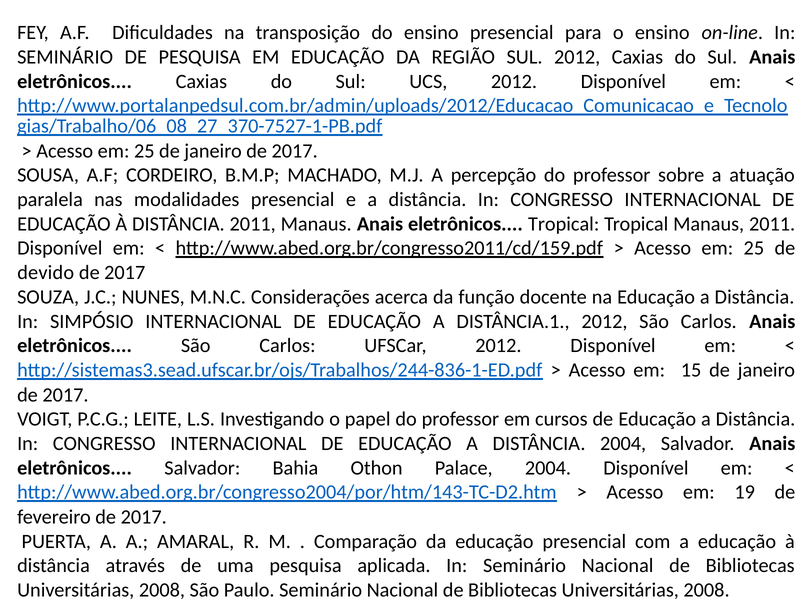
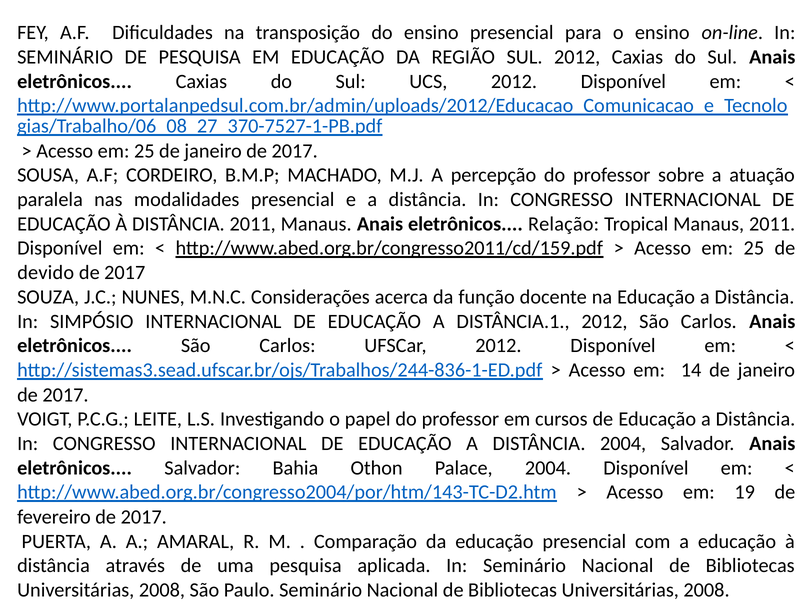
eletrônicos Tropical: Tropical -> Relação
15: 15 -> 14
